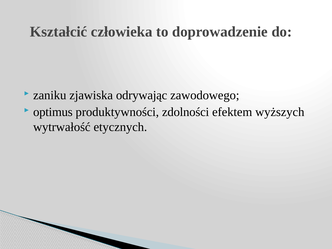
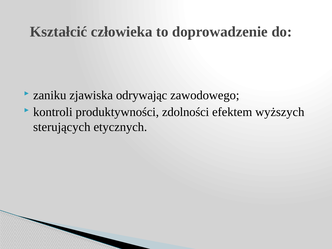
optimus: optimus -> kontroli
wytrwałość: wytrwałość -> sterujących
